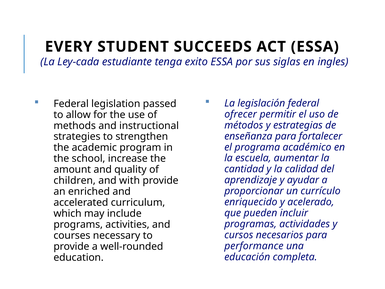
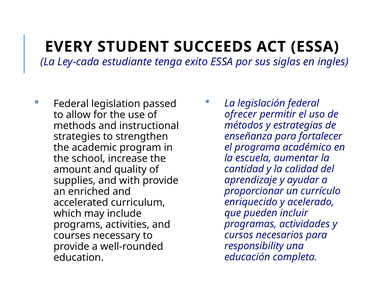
children: children -> supplies
performance: performance -> responsibility
